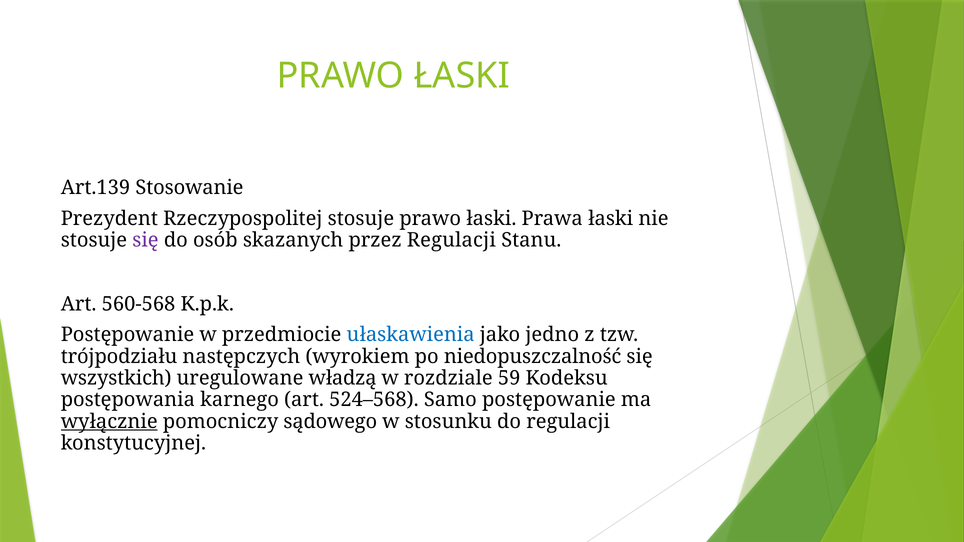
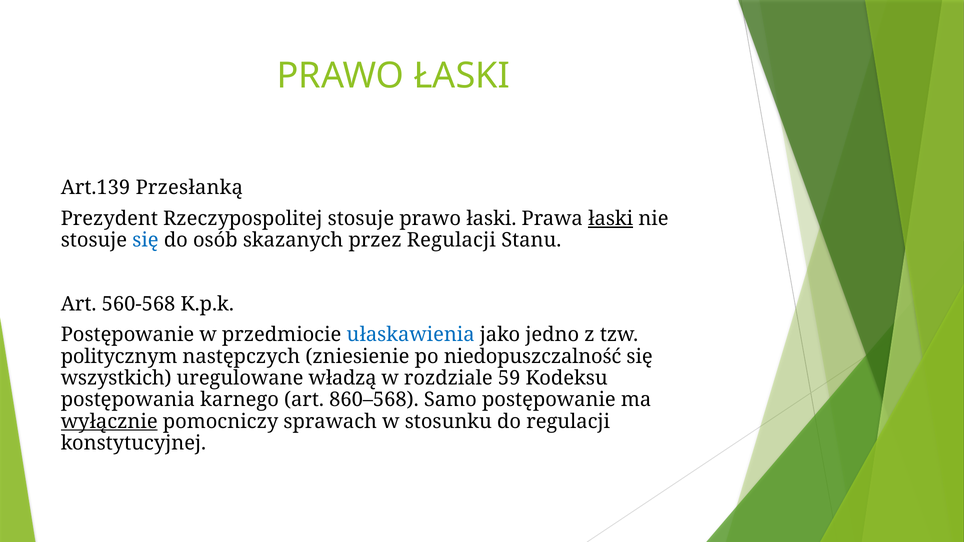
Stosowanie: Stosowanie -> Przesłanką
łaski at (611, 219) underline: none -> present
się at (145, 240) colour: purple -> blue
trójpodziału: trójpodziału -> politycznym
wyrokiem: wyrokiem -> zniesienie
524–568: 524–568 -> 860–568
sądowego: sądowego -> sprawach
